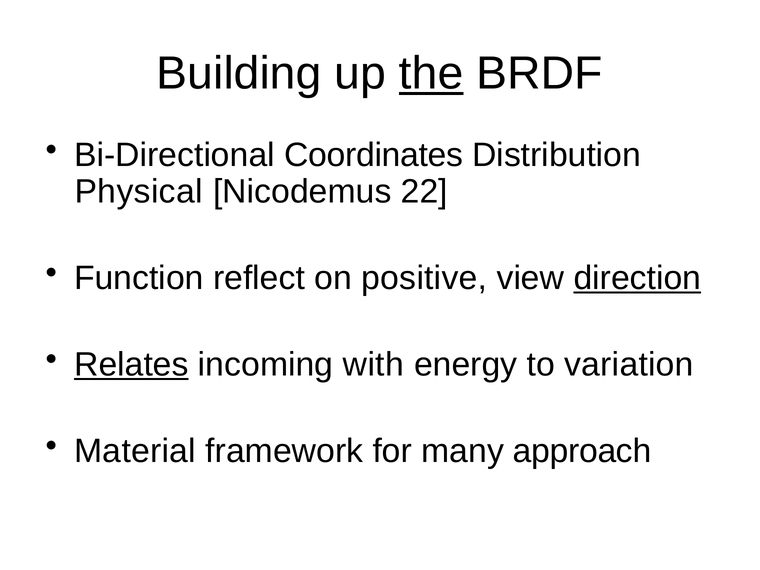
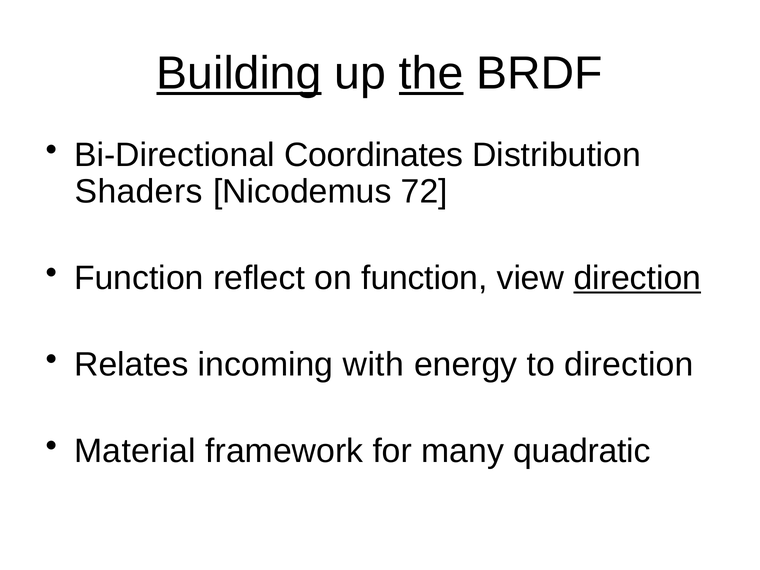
Building underline: none -> present
Physical: Physical -> Shaders
22: 22 -> 72
on positive: positive -> function
Relates underline: present -> none
to variation: variation -> direction
approach: approach -> quadratic
